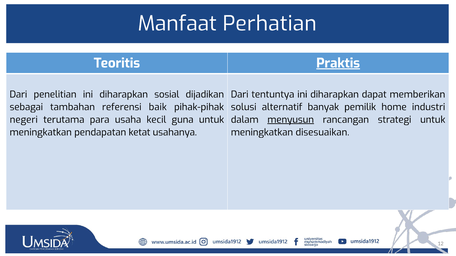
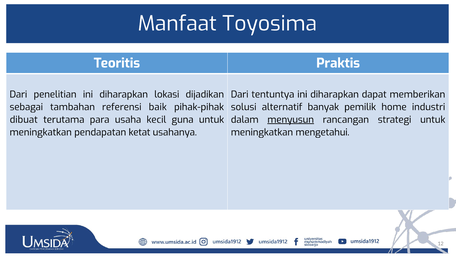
Perhatian: Perhatian -> Toyosima
Praktis underline: present -> none
sosial: sosial -> lokasi
negeri: negeri -> dibuat
disesuaikan: disesuaikan -> mengetahui
